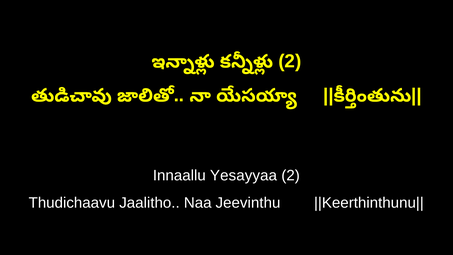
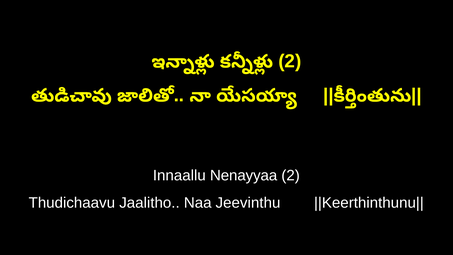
Yesayyaa: Yesayyaa -> Nenayyaa
